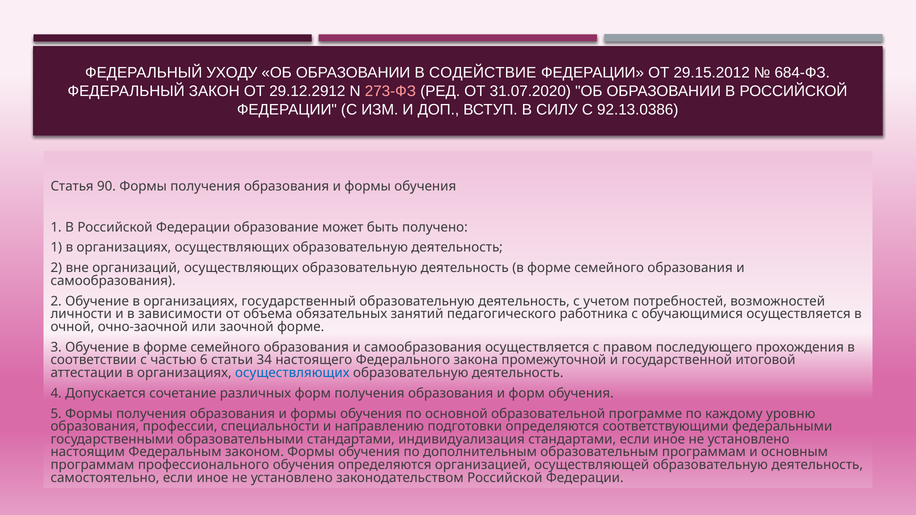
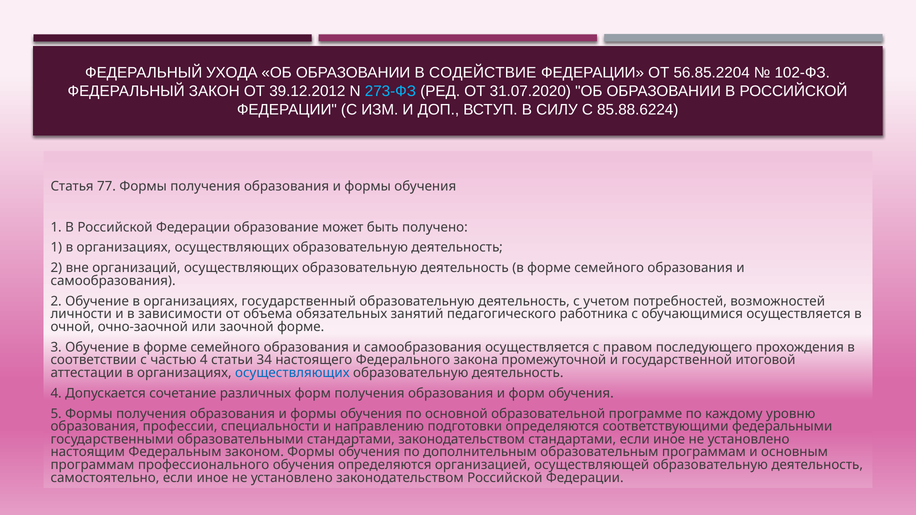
УХОДУ: УХОДУ -> УХОДА
29.15.2012: 29.15.2012 -> 56.85.2204
684-ФЗ: 684-ФЗ -> 102-ФЗ
29.12.2912: 29.12.2912 -> 39.12.2012
273-ФЗ colour: pink -> light blue
92.13.0386: 92.13.0386 -> 85.88.6224
90: 90 -> 77
частью 6: 6 -> 4
стандартами индивидуализация: индивидуализация -> законодательством
